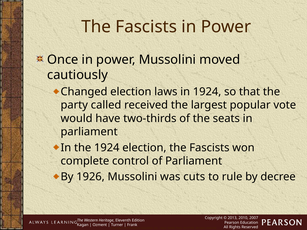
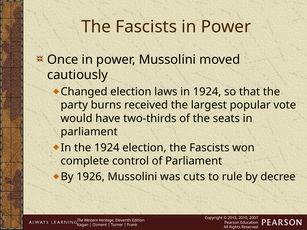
called: called -> burns
